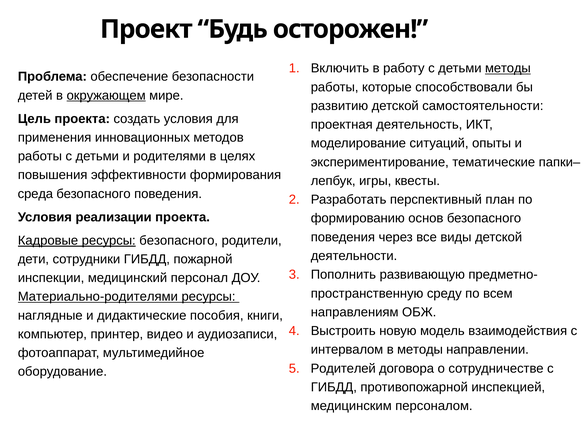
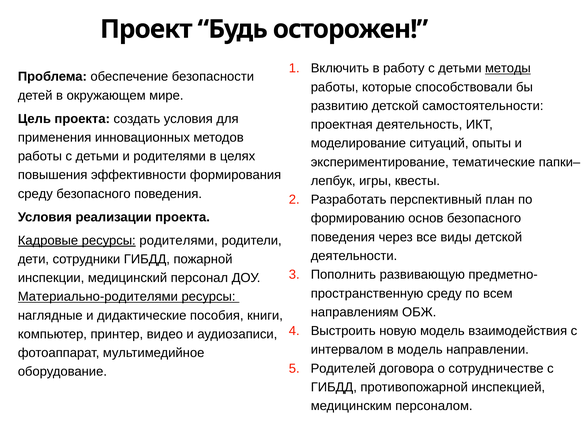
окружающем underline: present -> none
среда at (35, 194): среда -> среду
ресурсы безопасного: безопасного -> родителями
в методы: методы -> модель
